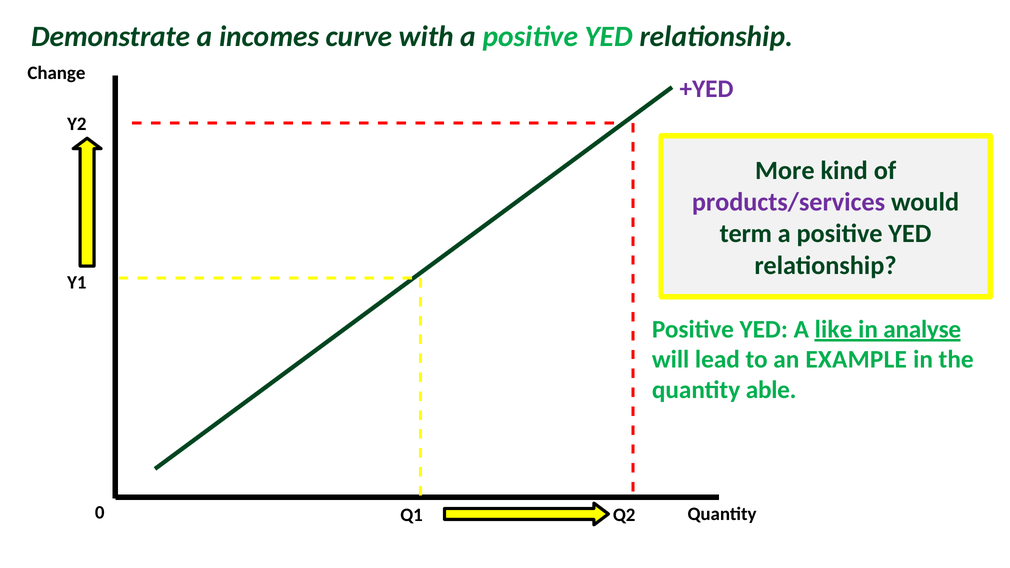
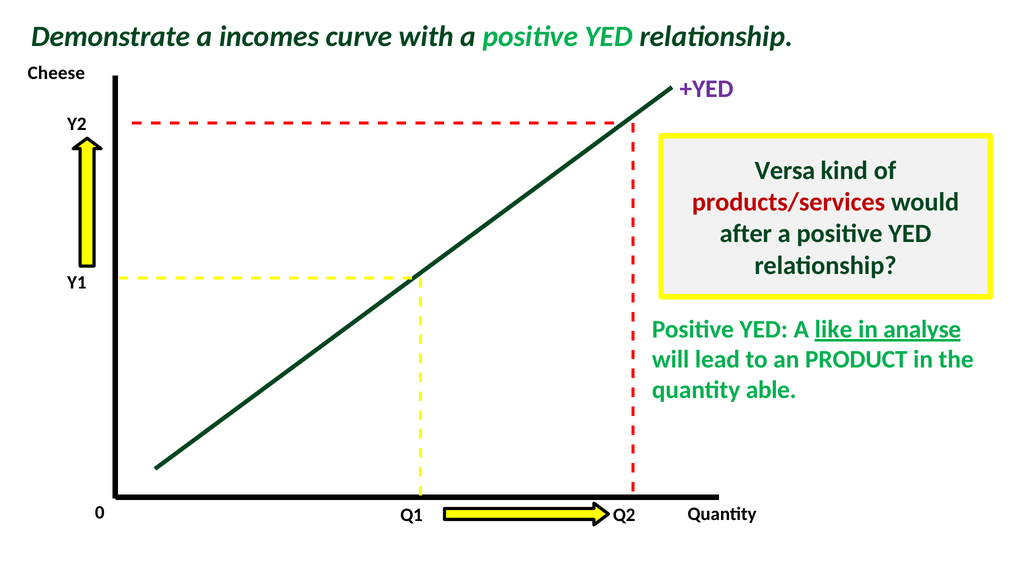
Change: Change -> Cheese
More: More -> Versa
products/services colour: purple -> red
term: term -> after
EXAMPLE: EXAMPLE -> PRODUCT
